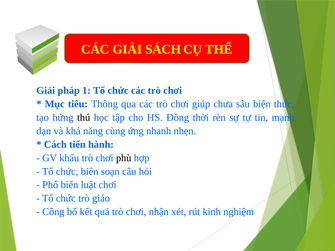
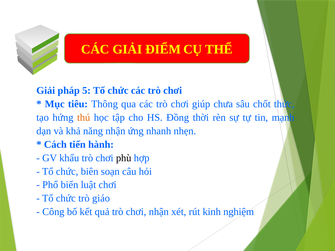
SÁCH: SÁCH -> ĐIỂM
1: 1 -> 5
biện: biện -> chốt
thú colour: black -> orange
năng cùng: cùng -> nhận
